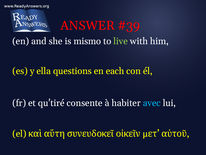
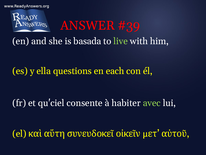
mismo: mismo -> basada
qu'tiré: qu'tiré -> qu'ciel
avec colour: light blue -> light green
